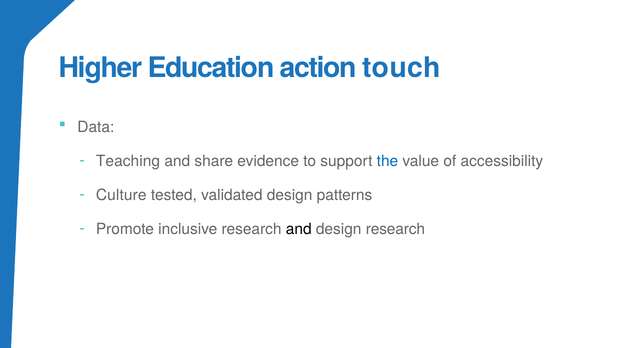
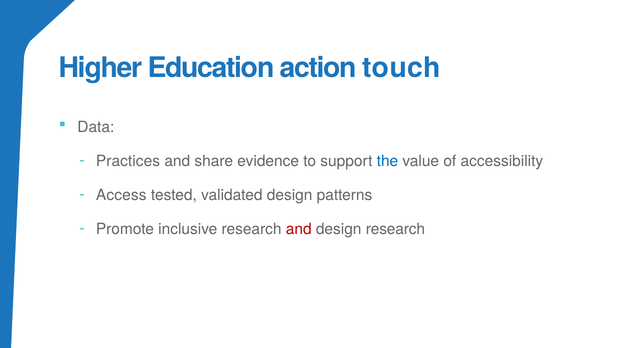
Teaching: Teaching -> Practices
Culture: Culture -> Access
and at (299, 229) colour: black -> red
